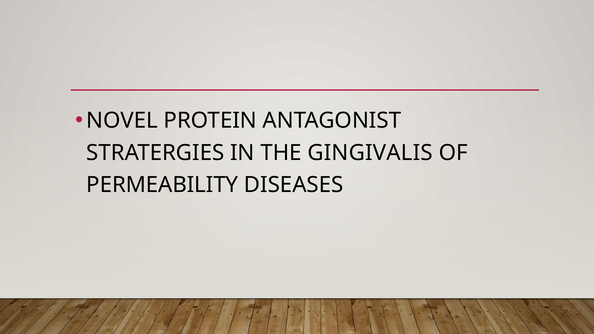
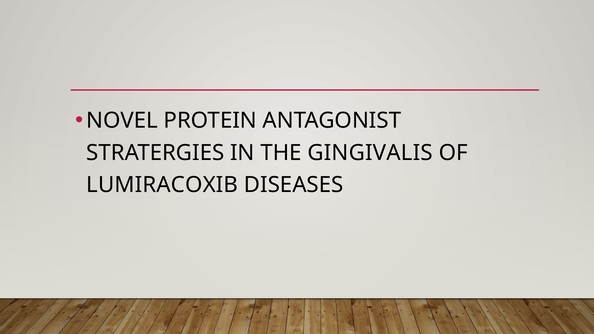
PERMEABILITY: PERMEABILITY -> LUMIRACOXIB
